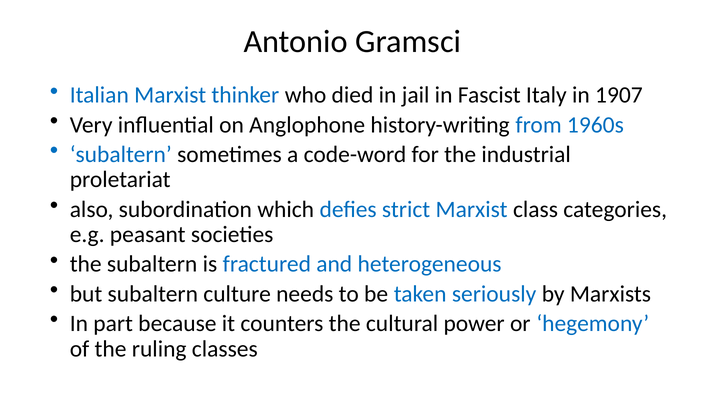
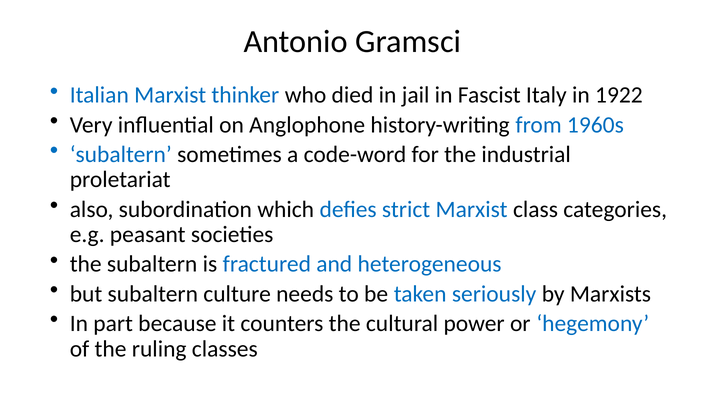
1907: 1907 -> 1922
